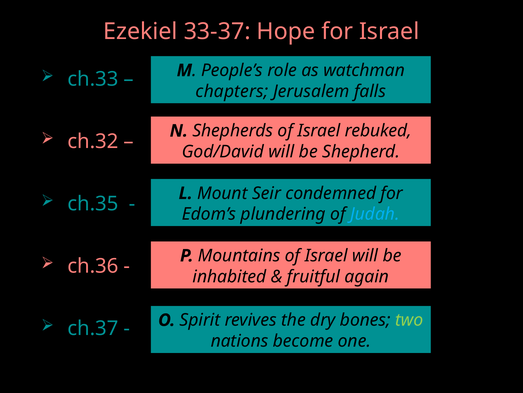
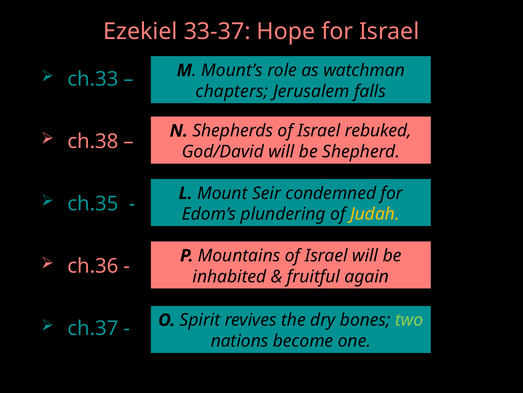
People’s: People’s -> Mount’s
ch.32: ch.32 -> ch.38
Judah colour: light blue -> yellow
